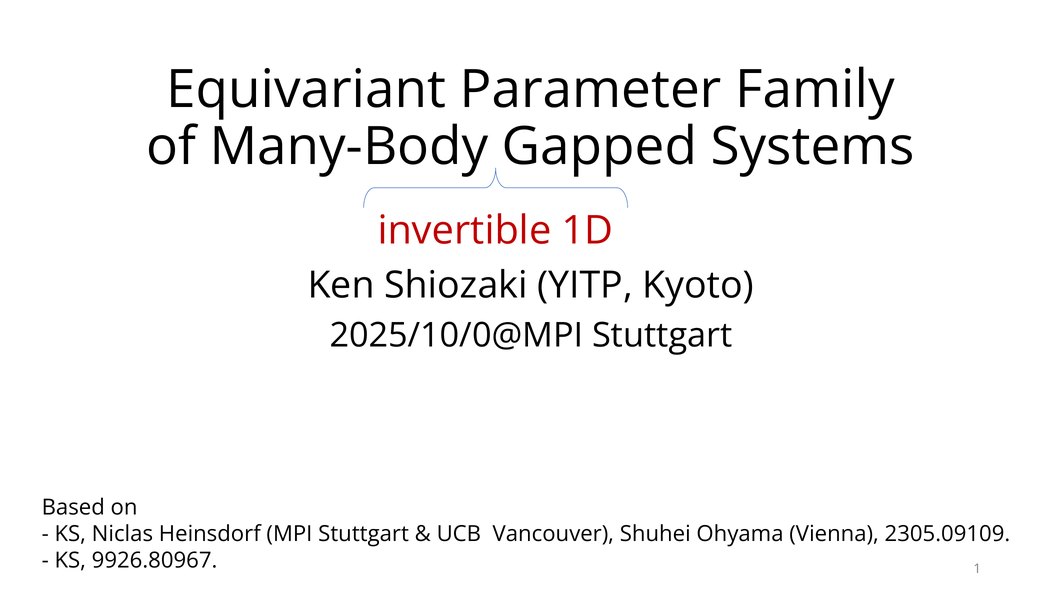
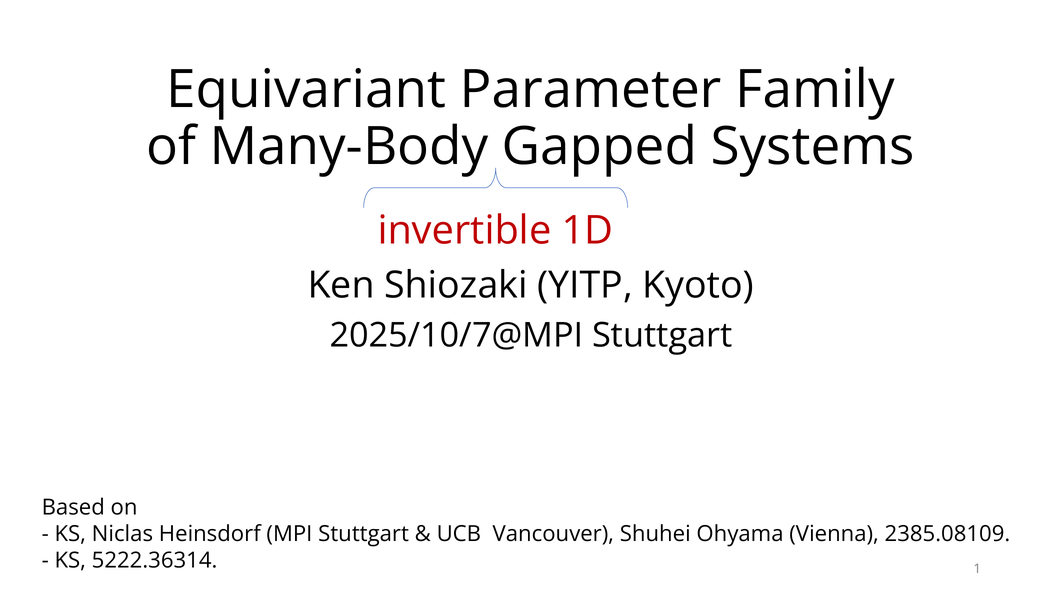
2025/10/0@MPI: 2025/10/0@MPI -> 2025/10/7@MPI
2305.09109: 2305.09109 -> 2385.08109
9926.80967: 9926.80967 -> 5222.36314
